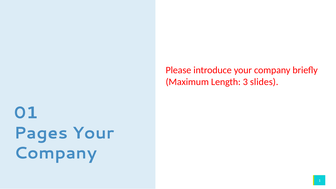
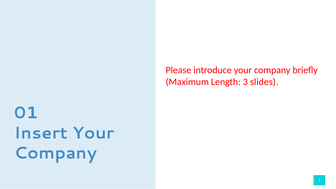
Pages: Pages -> Insert
